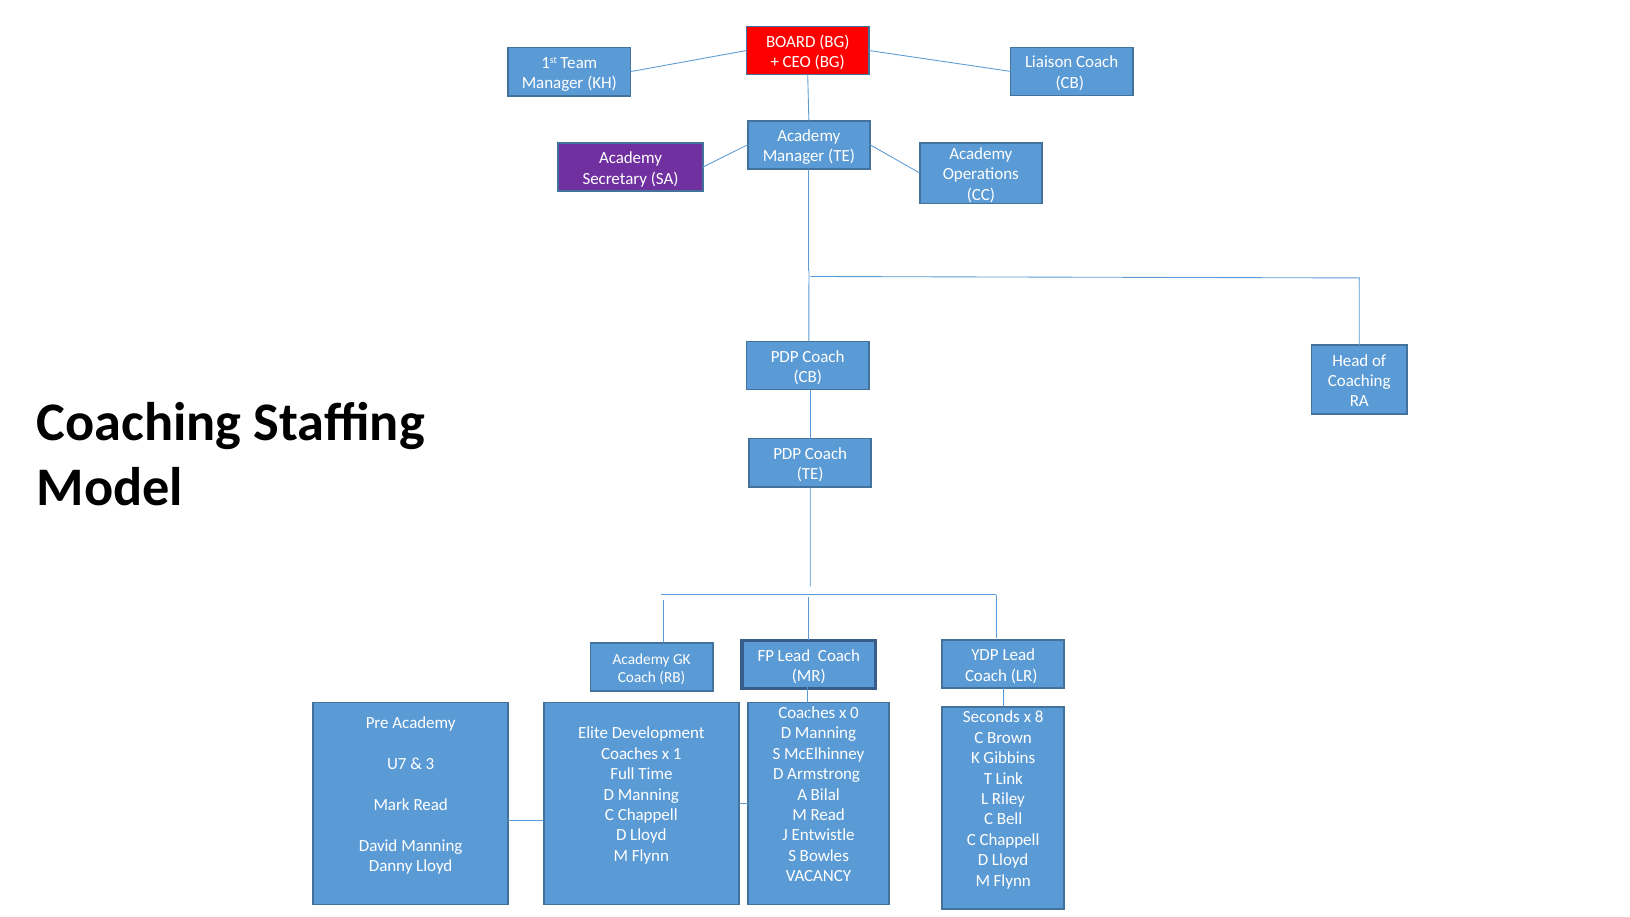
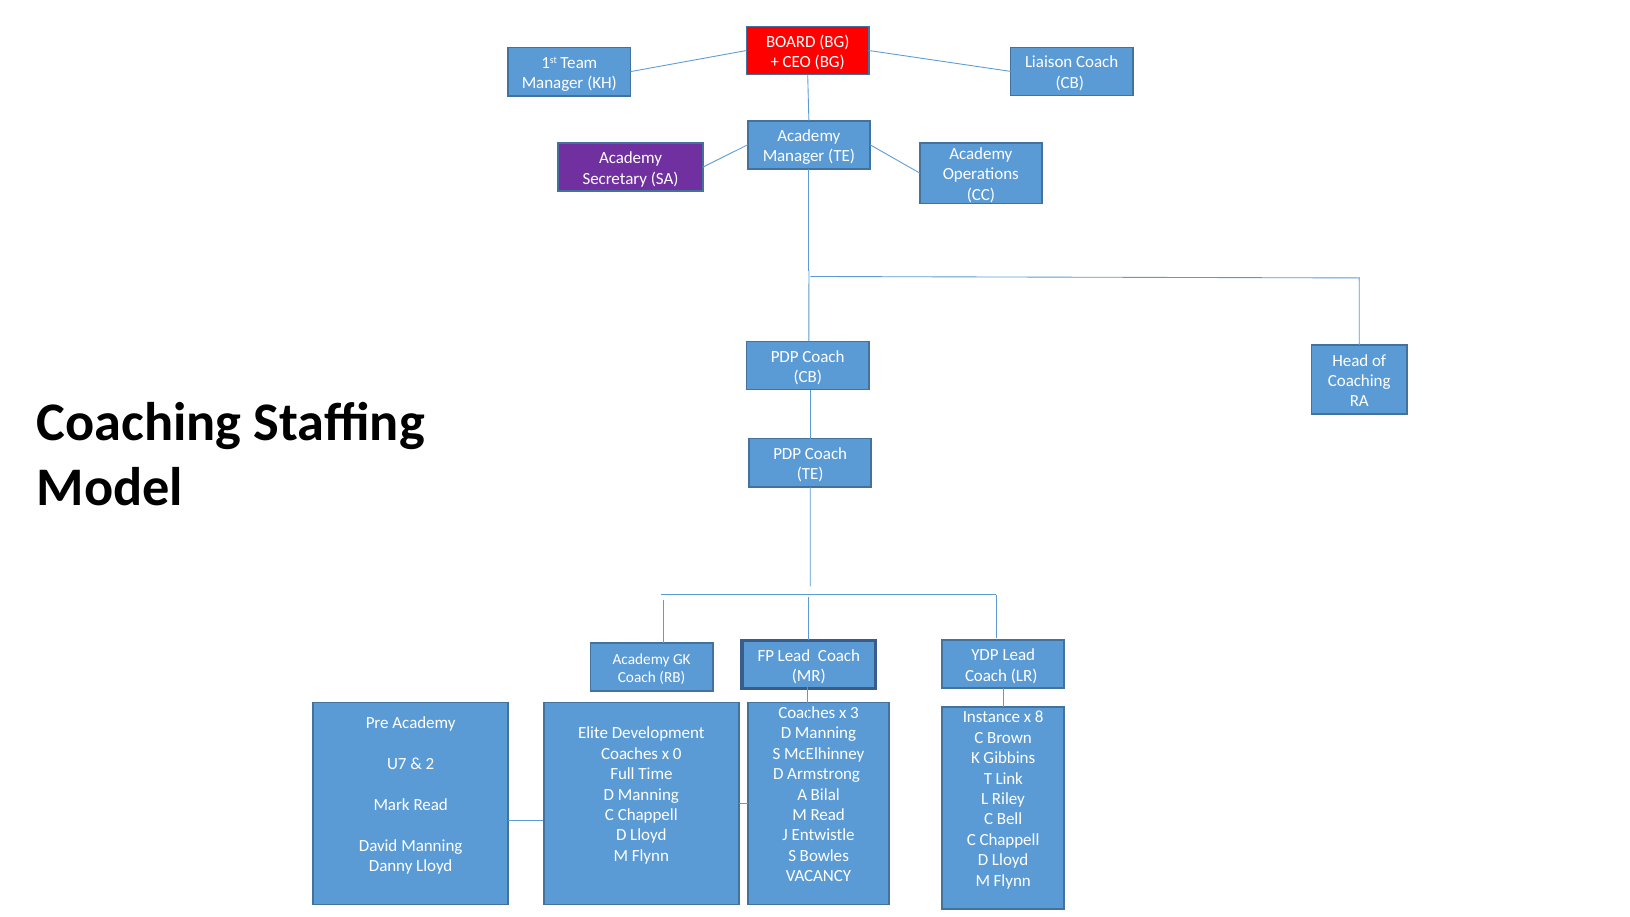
0: 0 -> 3
Seconds: Seconds -> Instance
1: 1 -> 0
3: 3 -> 2
